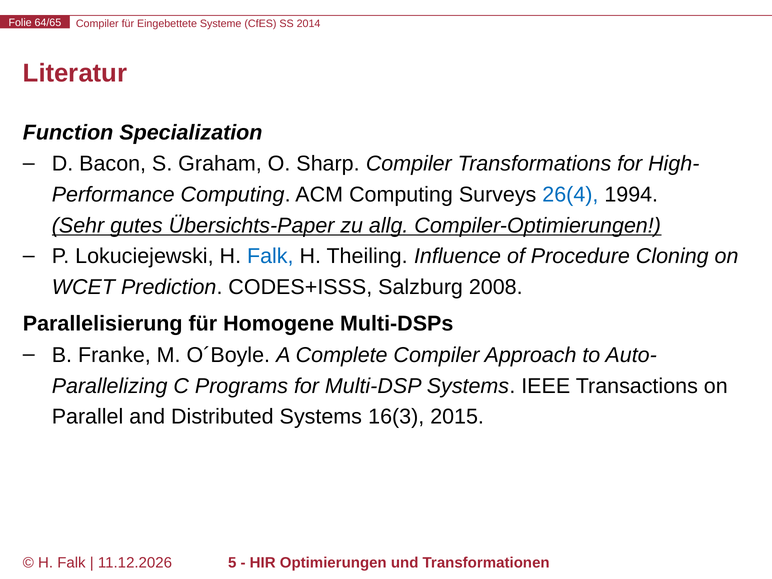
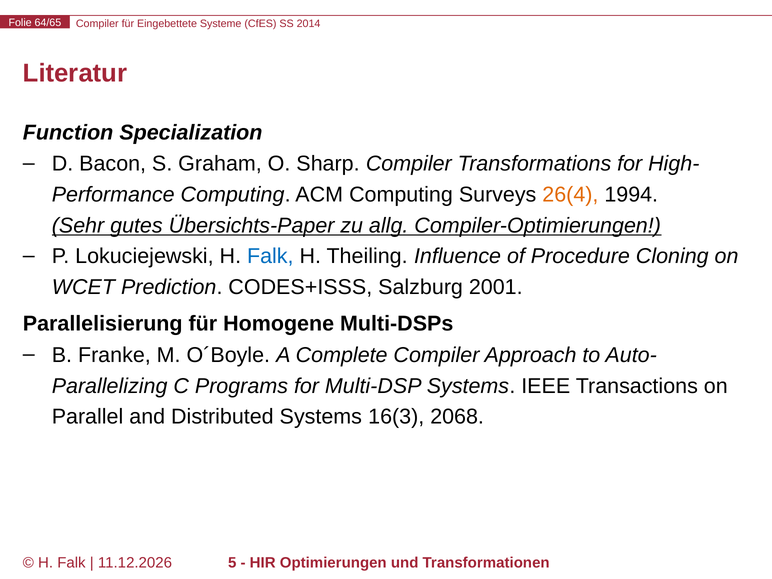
26(4 colour: blue -> orange
2008: 2008 -> 2001
2015: 2015 -> 2068
